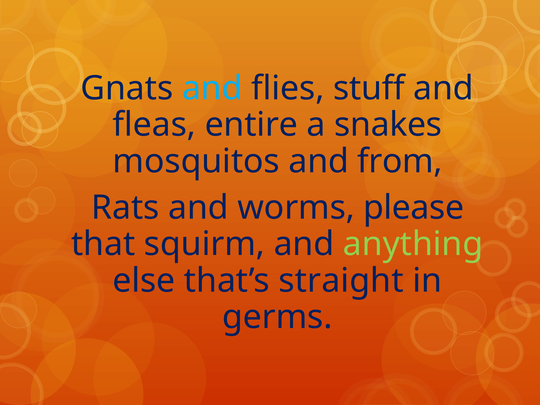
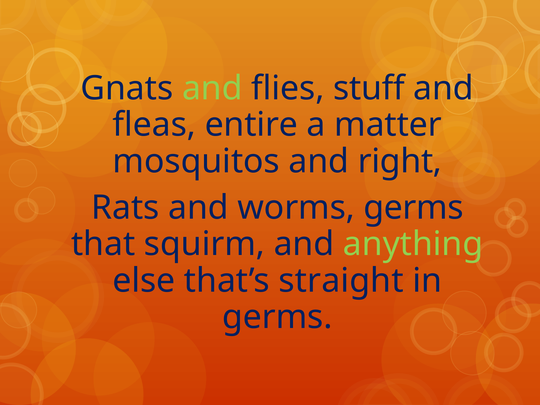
and at (212, 88) colour: light blue -> light green
snakes: snakes -> matter
from: from -> right
worms please: please -> germs
